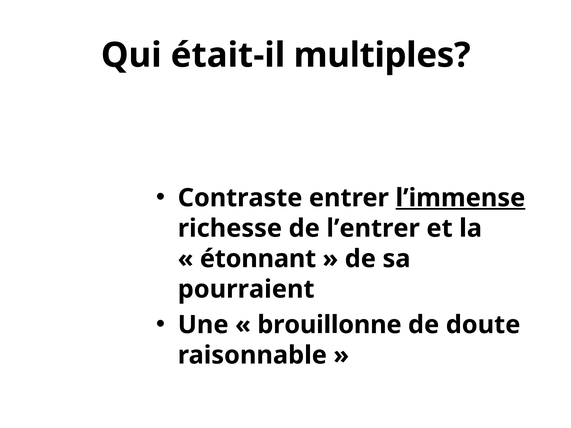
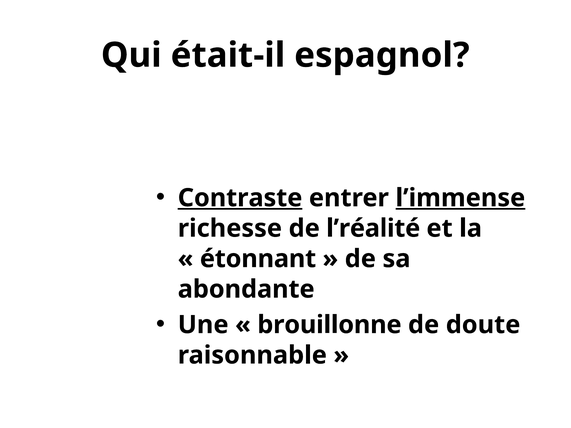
multiples: multiples -> espagnol
Contraste underline: none -> present
l’entrer: l’entrer -> l’réalité
pourraient: pourraient -> abondante
